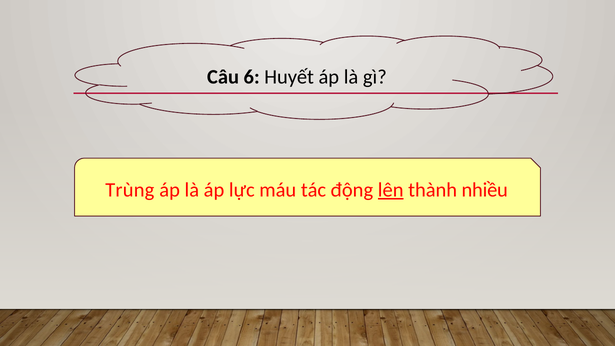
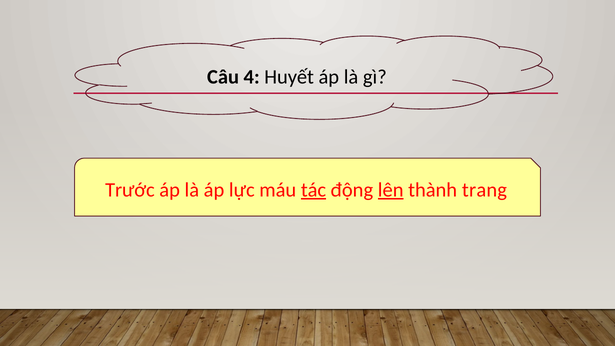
6: 6 -> 4
Trùng: Trùng -> Trước
tác underline: none -> present
nhiều: nhiều -> trang
